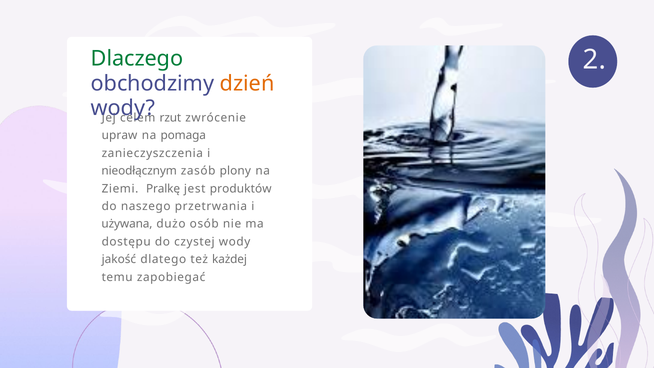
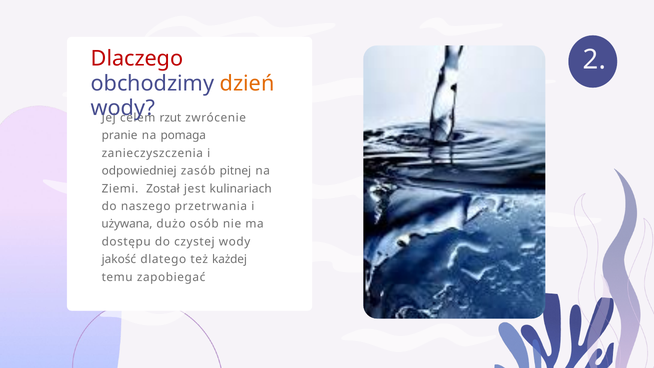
Dlaczego colour: green -> red
upraw: upraw -> pranie
nieodłącznym: nieodłącznym -> odpowiedniej
plony: plony -> pitnej
Pralkę: Pralkę -> Został
produktów: produktów -> kulinariach
